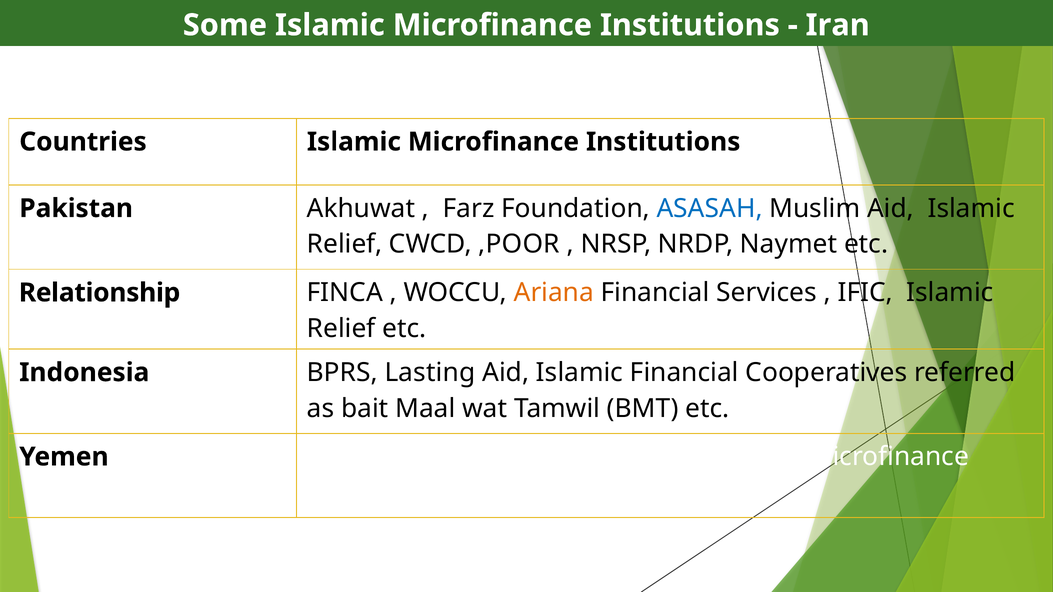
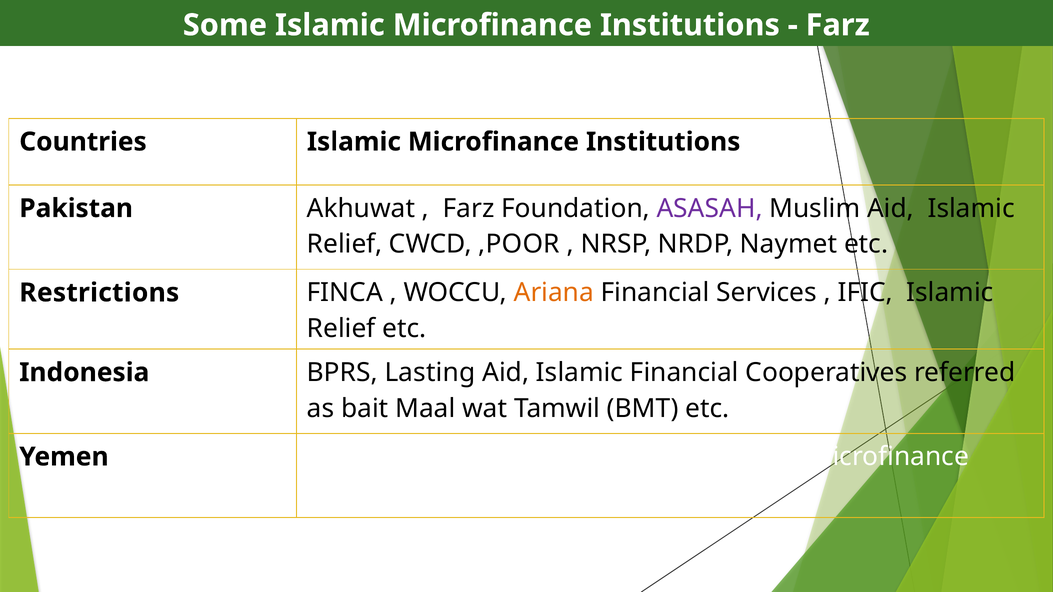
Iran at (838, 25): Iran -> Farz
ASASAH colour: blue -> purple
Relationship: Relationship -> Restrictions
